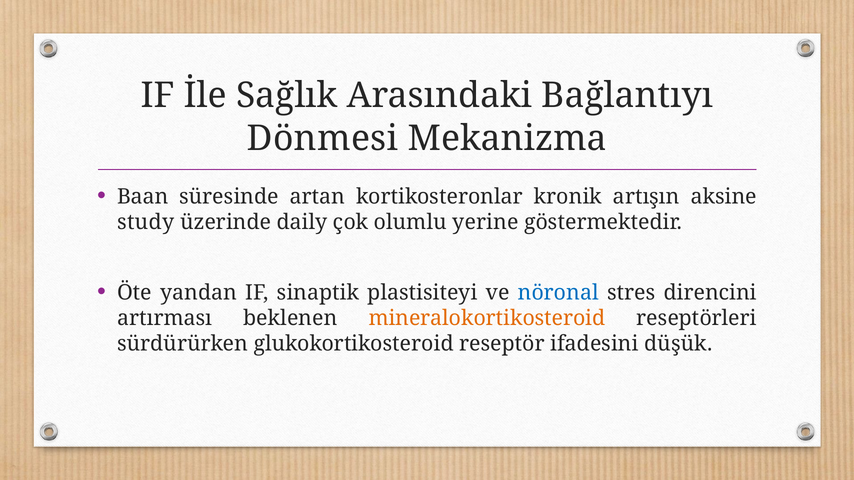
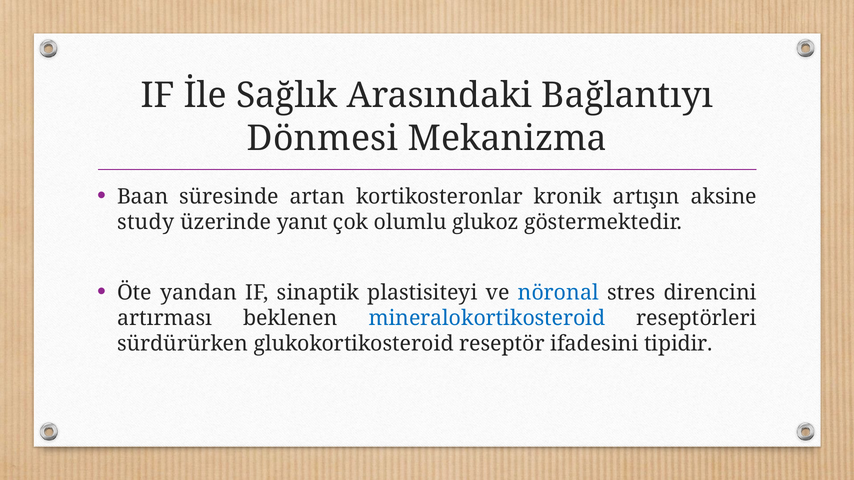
daily: daily -> yanıt
yerine: yerine -> glukoz
mineralokortikosteroid colour: orange -> blue
düşük: düşük -> tipidir
